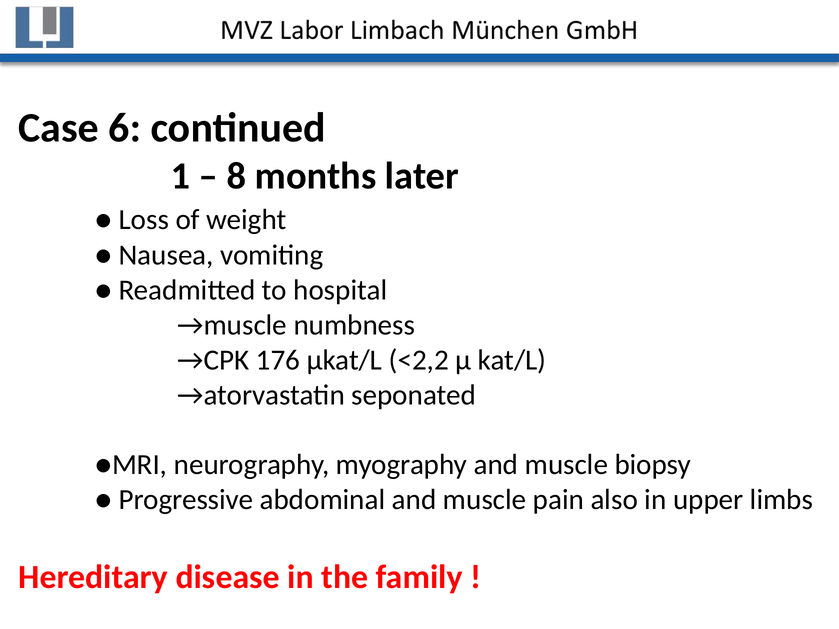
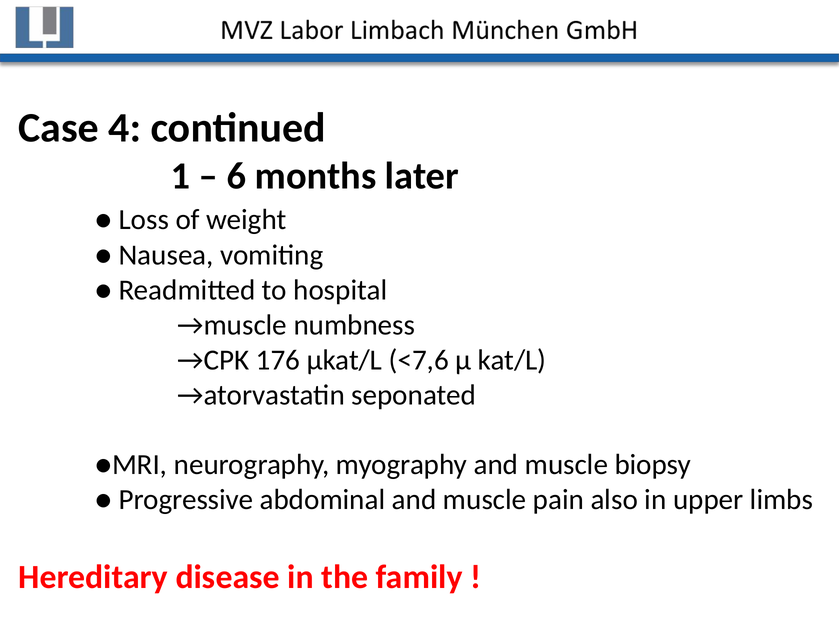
6: 6 -> 4
8: 8 -> 6
<2,2: <2,2 -> <7,6
